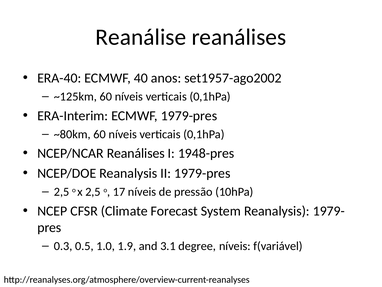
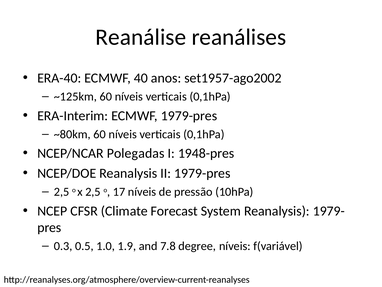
NCEP/NCAR Reanálises: Reanálises -> Polegadas
3.1: 3.1 -> 7.8
